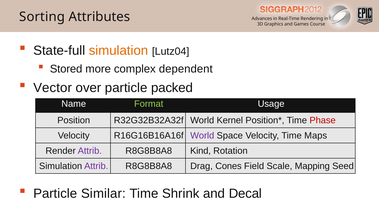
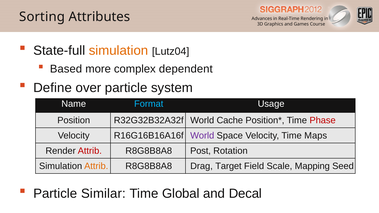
Stored: Stored -> Based
Vector: Vector -> Define
packed: packed -> system
Format colour: light green -> light blue
Kernel: Kernel -> Cache
Attrib at (90, 151) colour: purple -> red
Kind: Kind -> Post
Attrib at (96, 166) colour: purple -> orange
Cones: Cones -> Target
Shrink: Shrink -> Global
